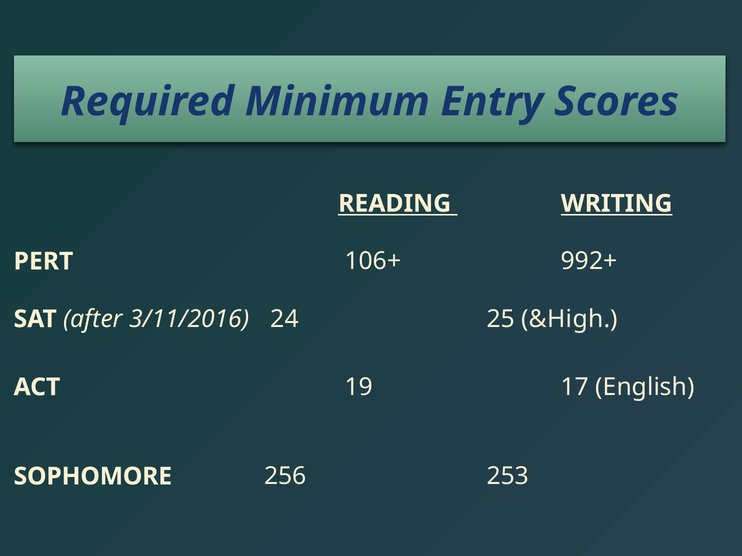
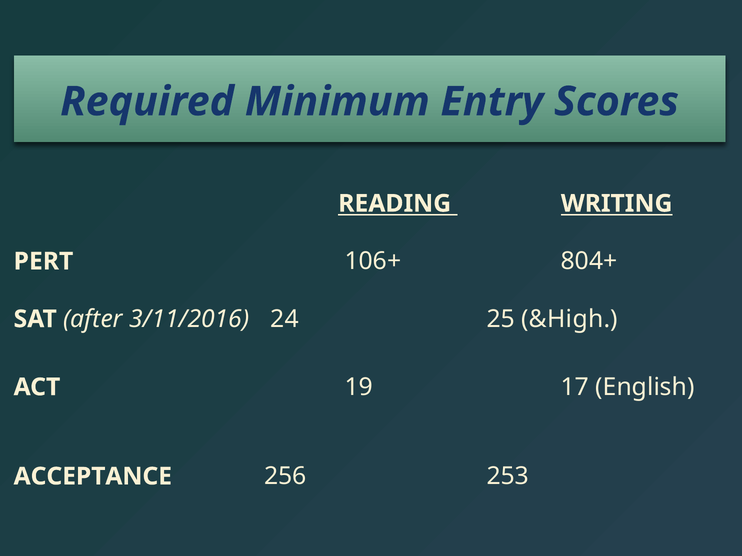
992+: 992+ -> 804+
SOPHOMORE: SOPHOMORE -> ACCEPTANCE
